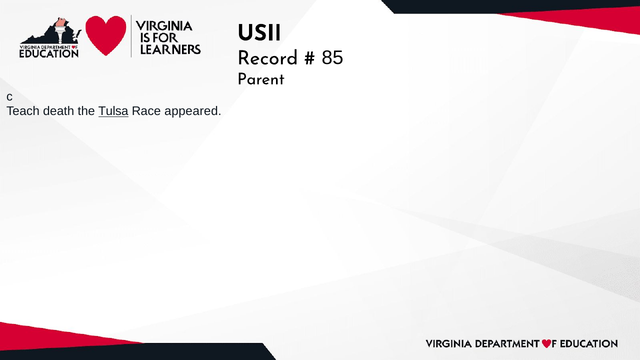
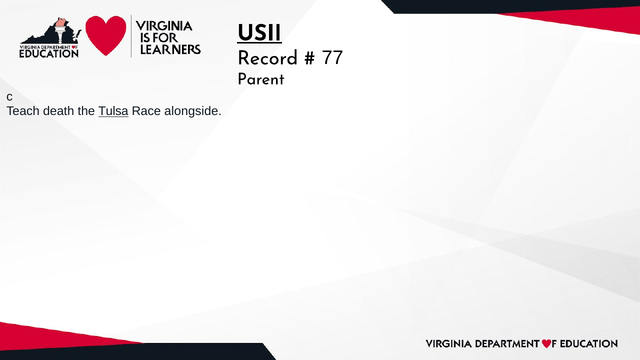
USII underline: none -> present
85: 85 -> 77
appeared: appeared -> alongside
